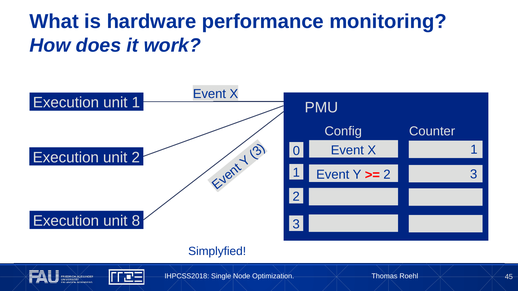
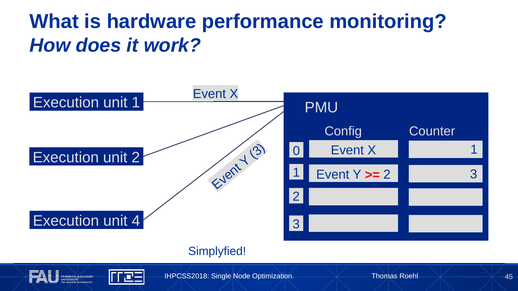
8: 8 -> 4
